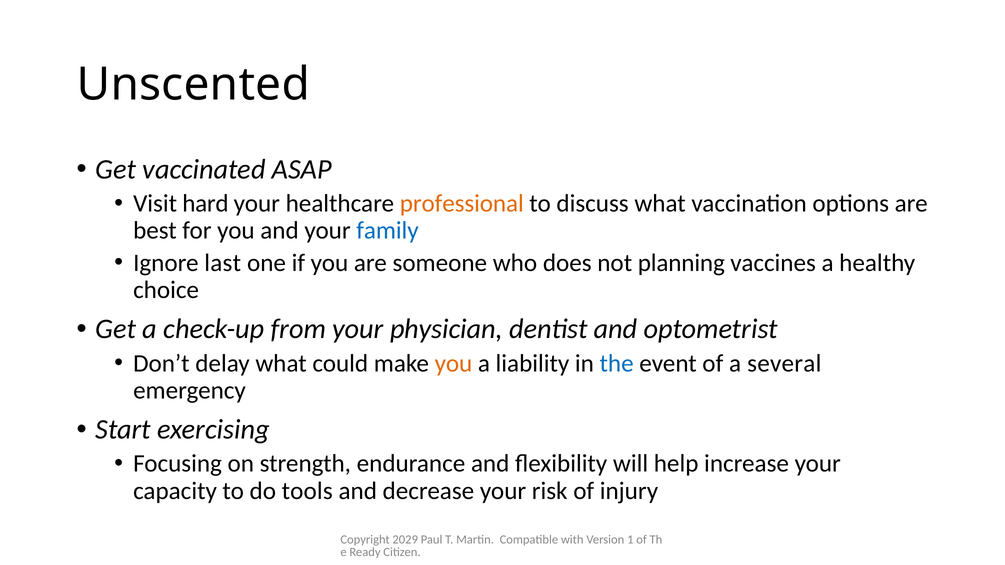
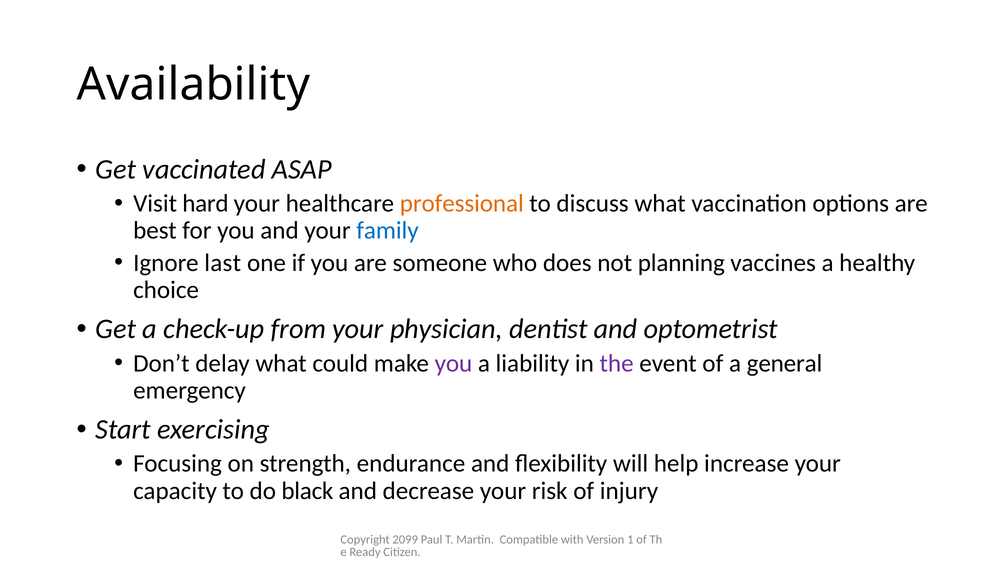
Unscented: Unscented -> Availability
you at (453, 363) colour: orange -> purple
the colour: blue -> purple
several: several -> general
tools: tools -> black
2029: 2029 -> 2099
